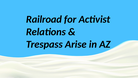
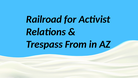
Arise: Arise -> From
